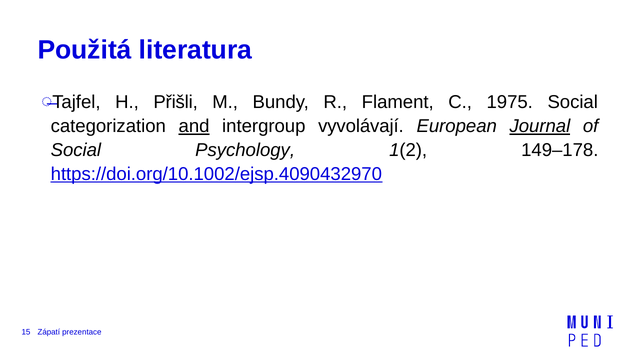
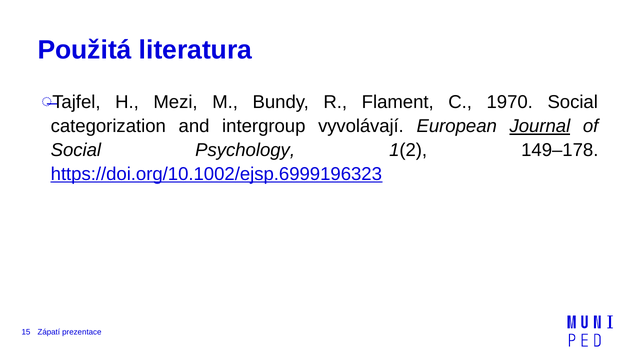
Přišli: Přišli -> Mezi
1975: 1975 -> 1970
and underline: present -> none
https://doi.org/10.1002/ejsp.4090432970: https://doi.org/10.1002/ejsp.4090432970 -> https://doi.org/10.1002/ejsp.6999196323
